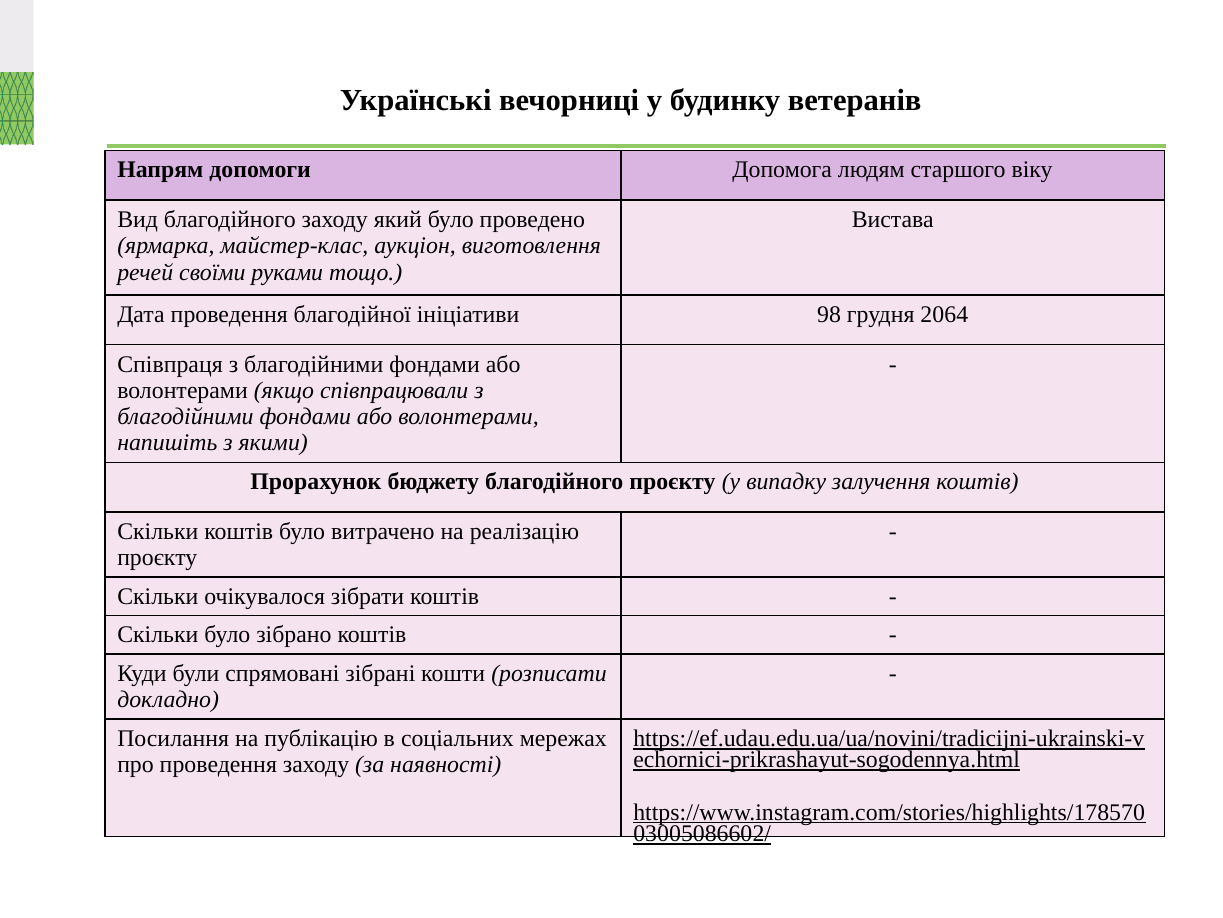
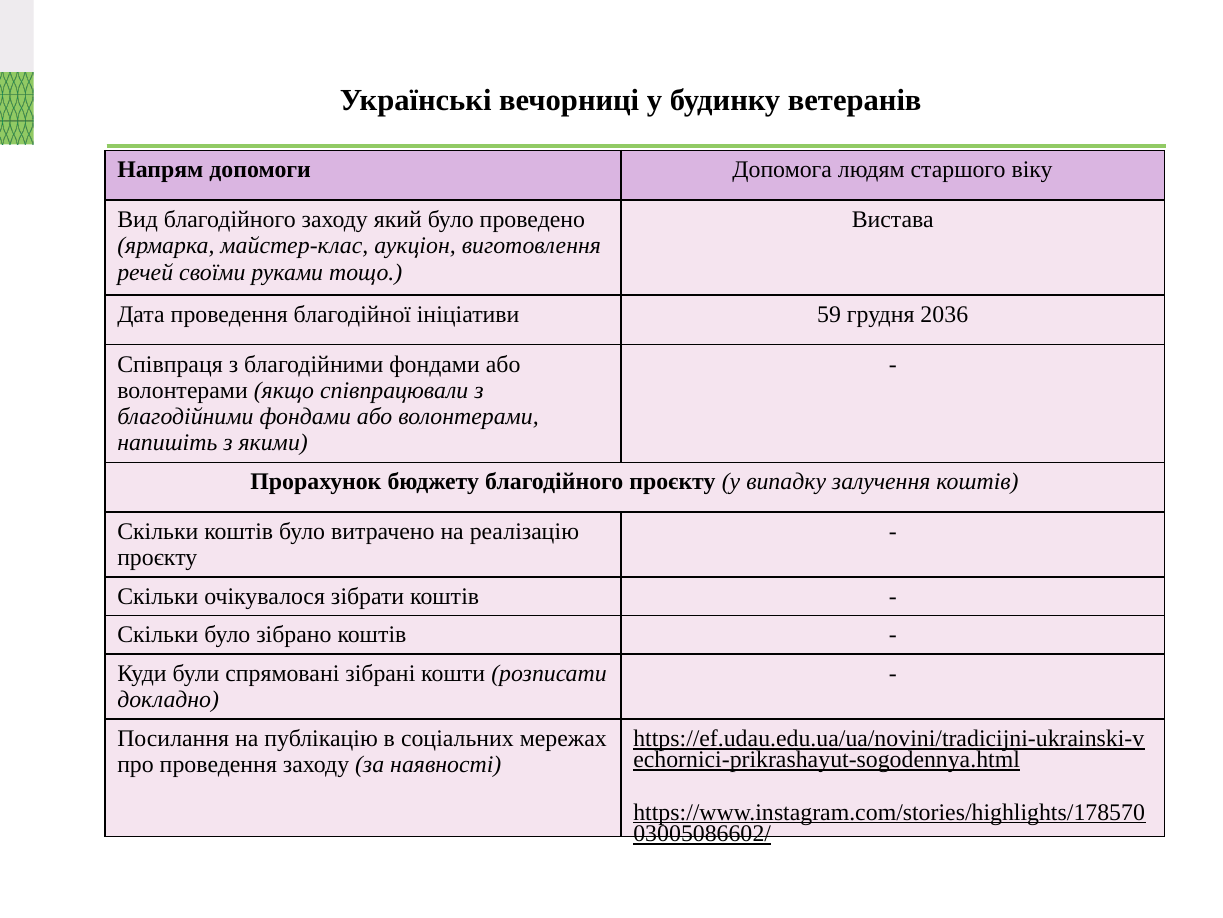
98: 98 -> 59
2064: 2064 -> 2036
